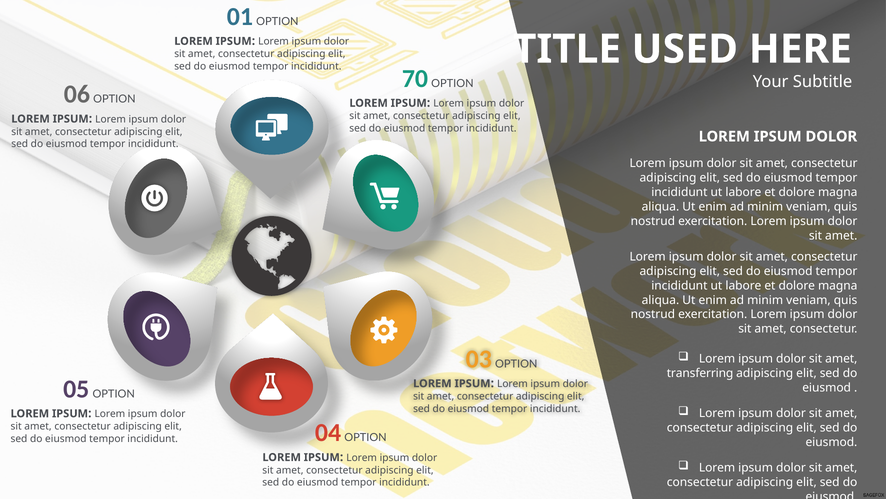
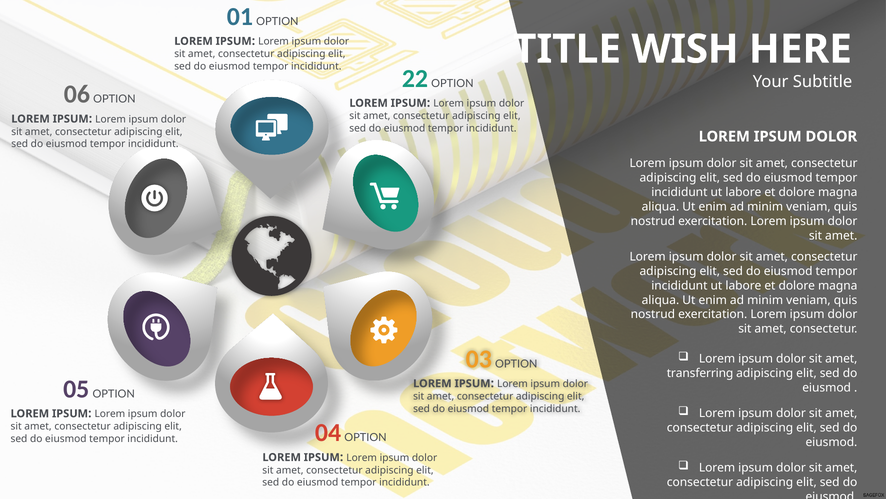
USED: USED -> WISH
70: 70 -> 22
